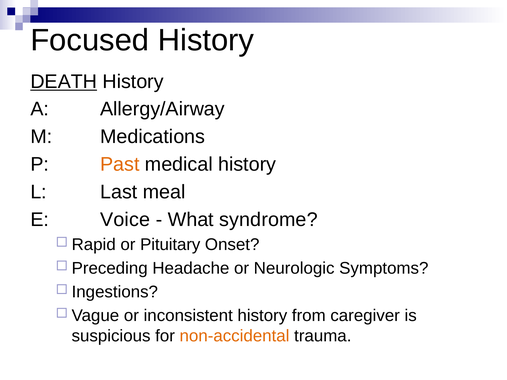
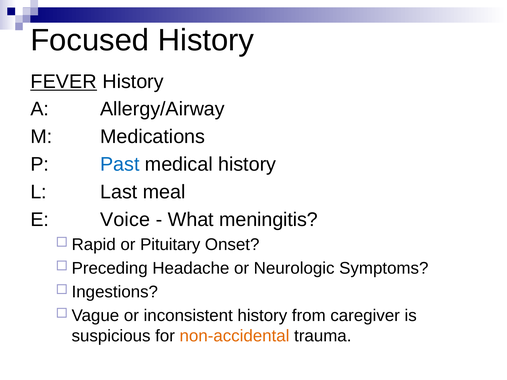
DEATH: DEATH -> FEVER
Past colour: orange -> blue
syndrome: syndrome -> meningitis
